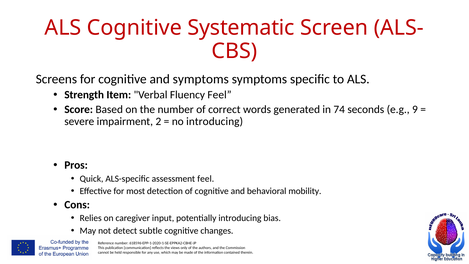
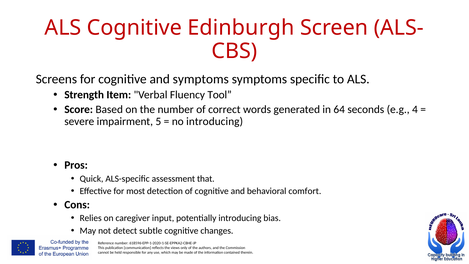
Systematic: Systematic -> Edinburgh
Fluency Feel: Feel -> Tool
74: 74 -> 64
9: 9 -> 4
2: 2 -> 5
assessment feel: feel -> that
mobility: mobility -> comfort
